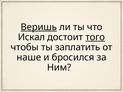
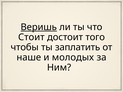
Искал: Искал -> Стоит
того underline: present -> none
бросился: бросился -> молодых
